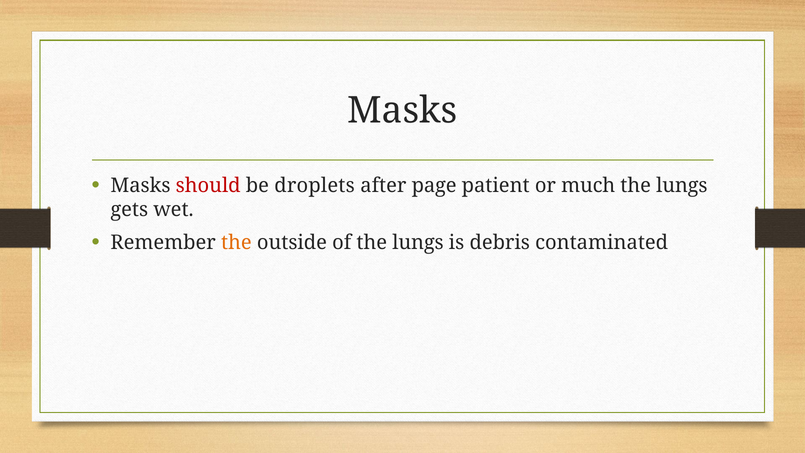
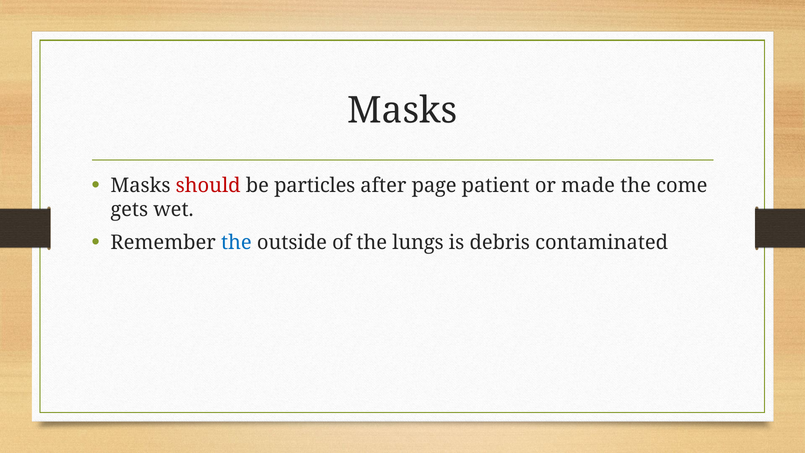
droplets: droplets -> particles
much: much -> made
lungs at (682, 185): lungs -> come
the at (236, 243) colour: orange -> blue
